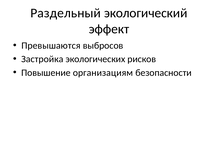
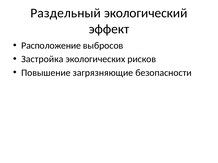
Превышаются: Превышаются -> Расположение
организациям: организациям -> загрязняющие
